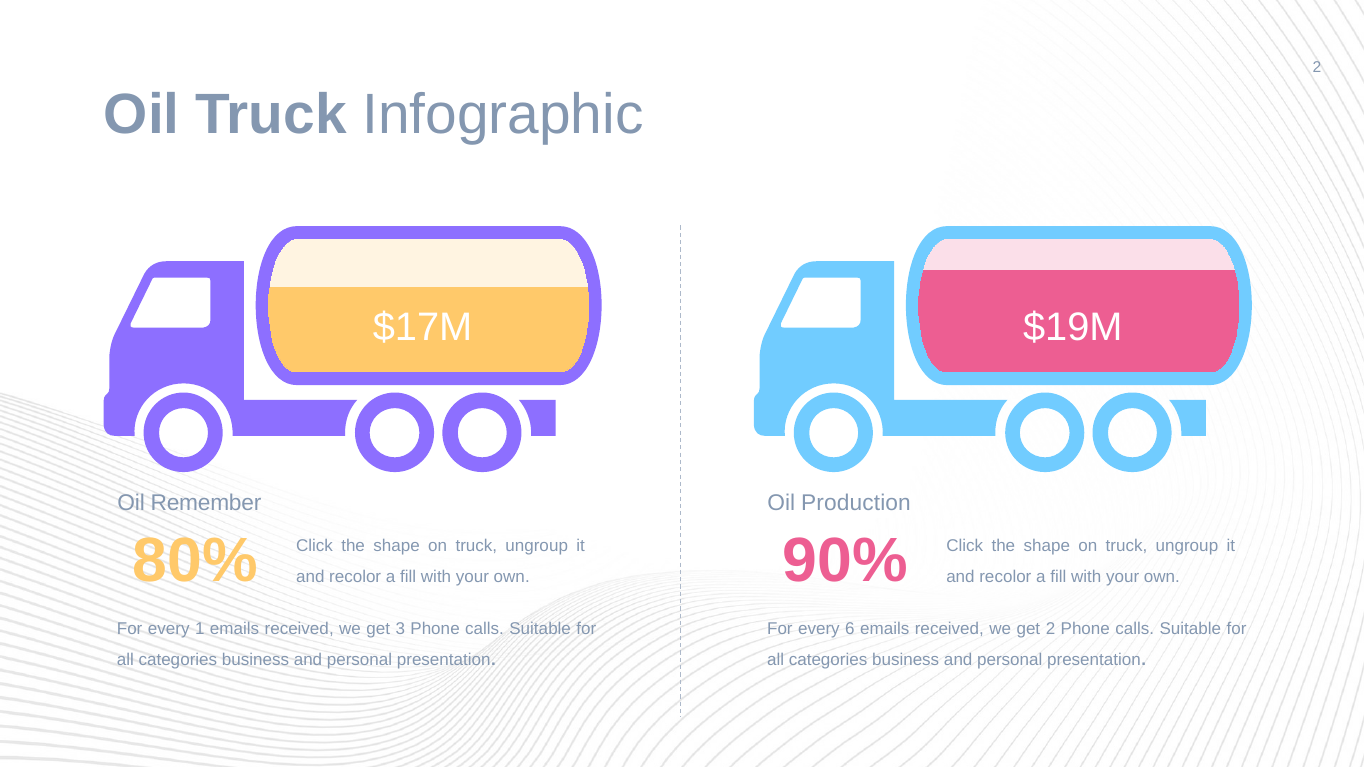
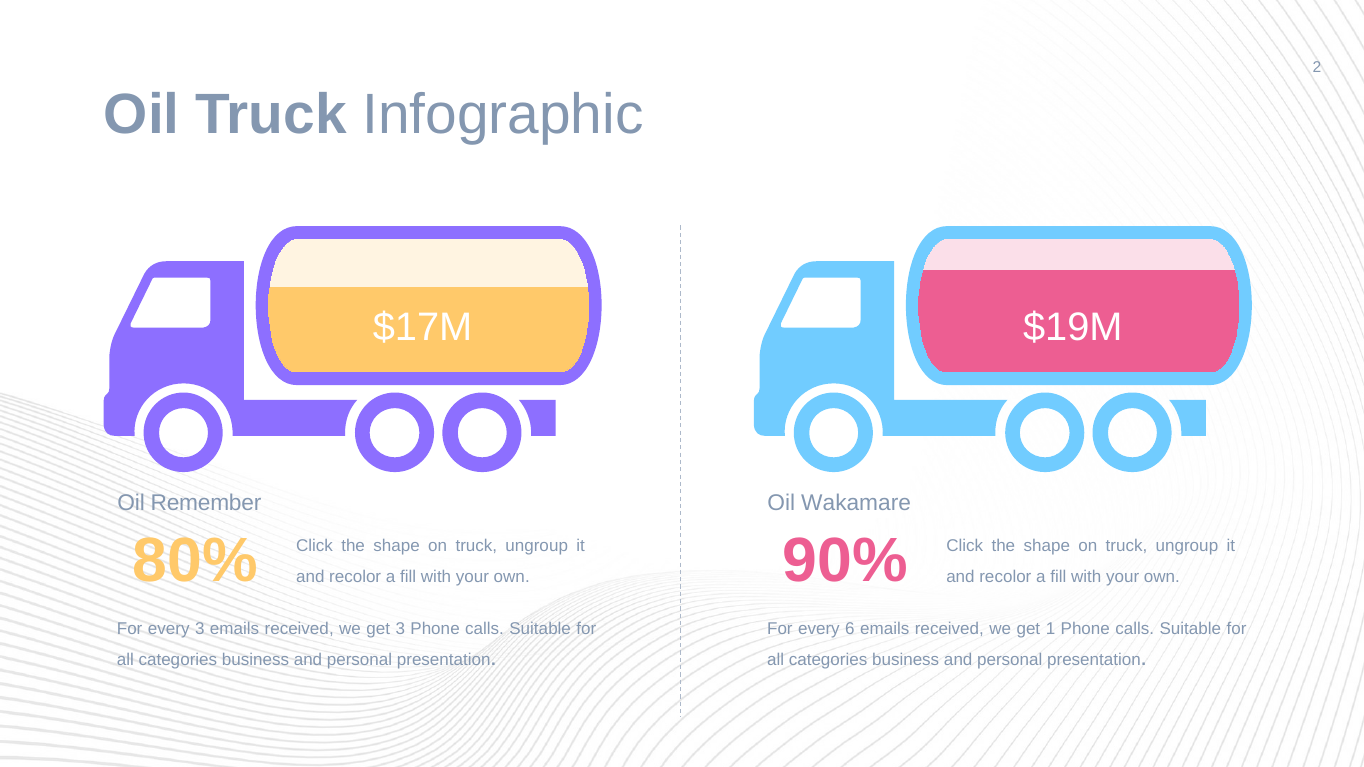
Production: Production -> Wakamare
every 1: 1 -> 3
get 2: 2 -> 1
